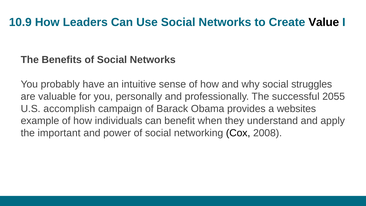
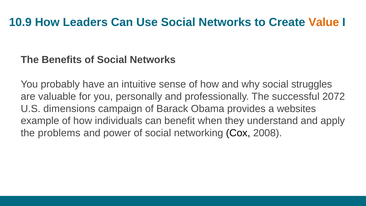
Value colour: black -> orange
2055: 2055 -> 2072
accomplish: accomplish -> dimensions
important: important -> problems
